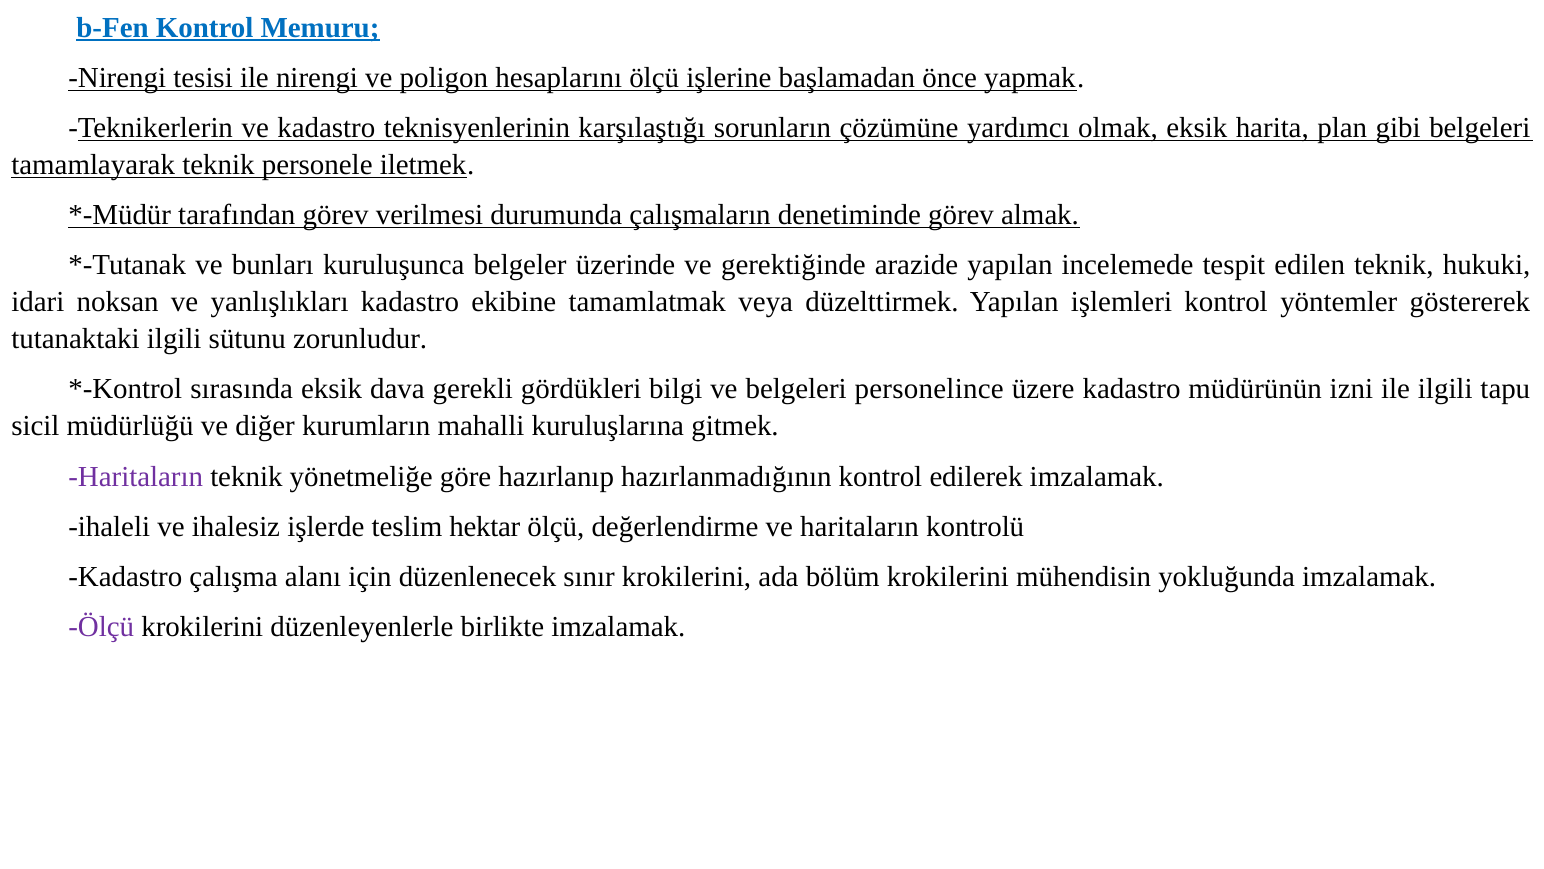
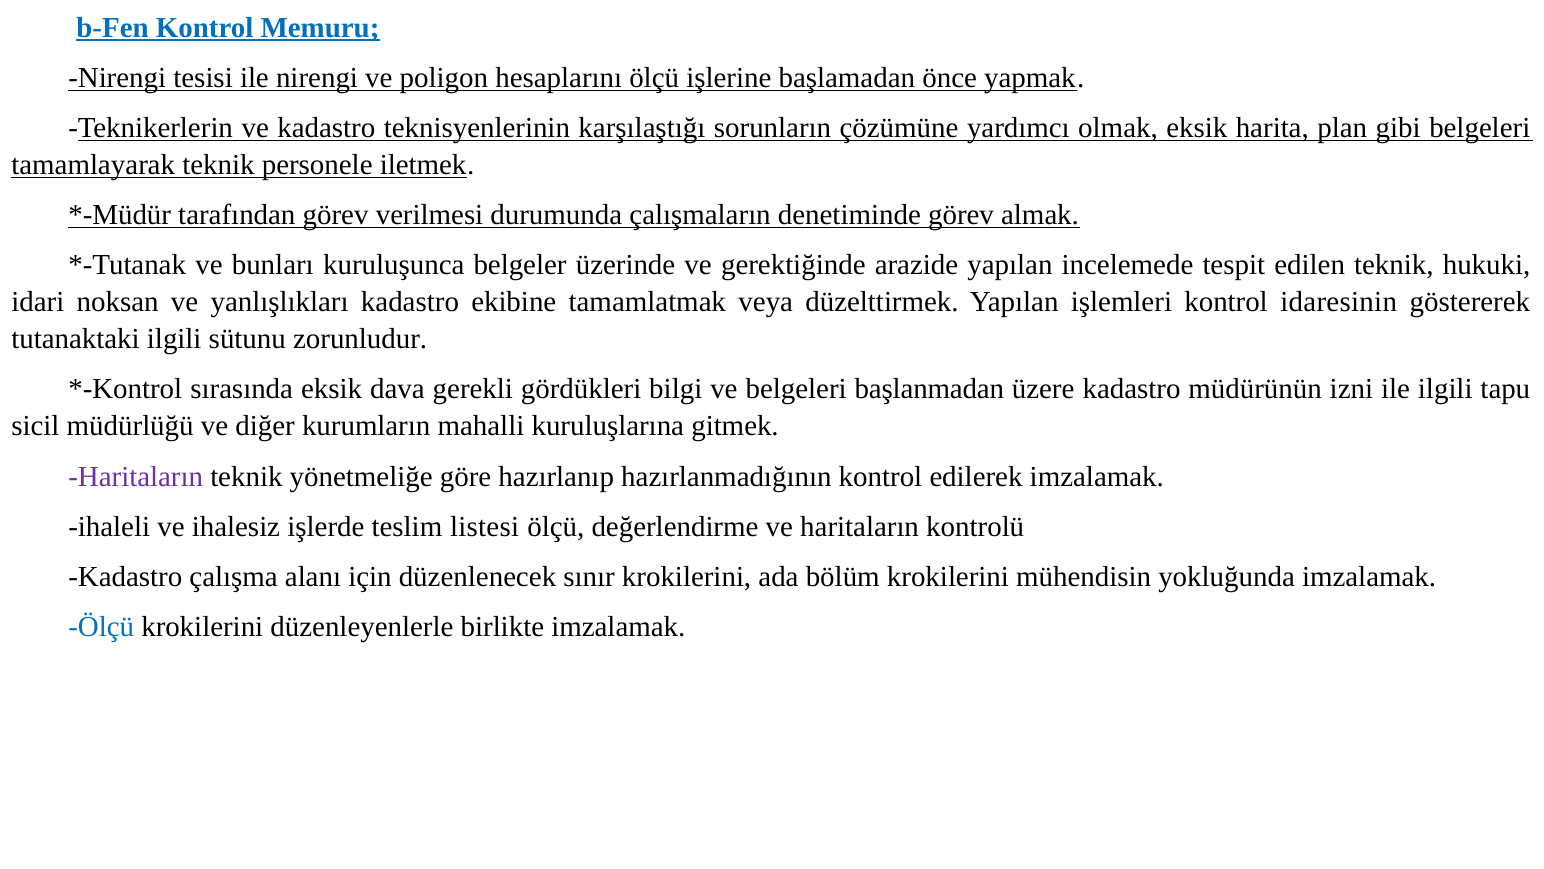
yöntemler: yöntemler -> idaresinin
personelince: personelince -> başlanmadan
hektar: hektar -> listesi
Ölçü at (101, 626) colour: purple -> blue
